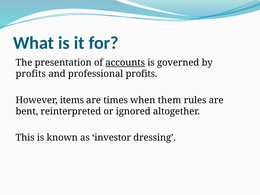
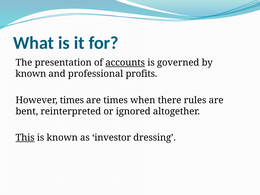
profits at (31, 74): profits -> known
However items: items -> times
them: them -> there
This underline: none -> present
